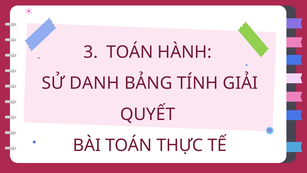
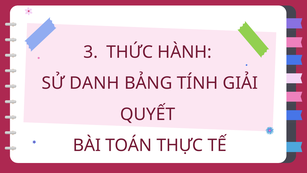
TOÁN at (130, 52): TOÁN -> THỨC
